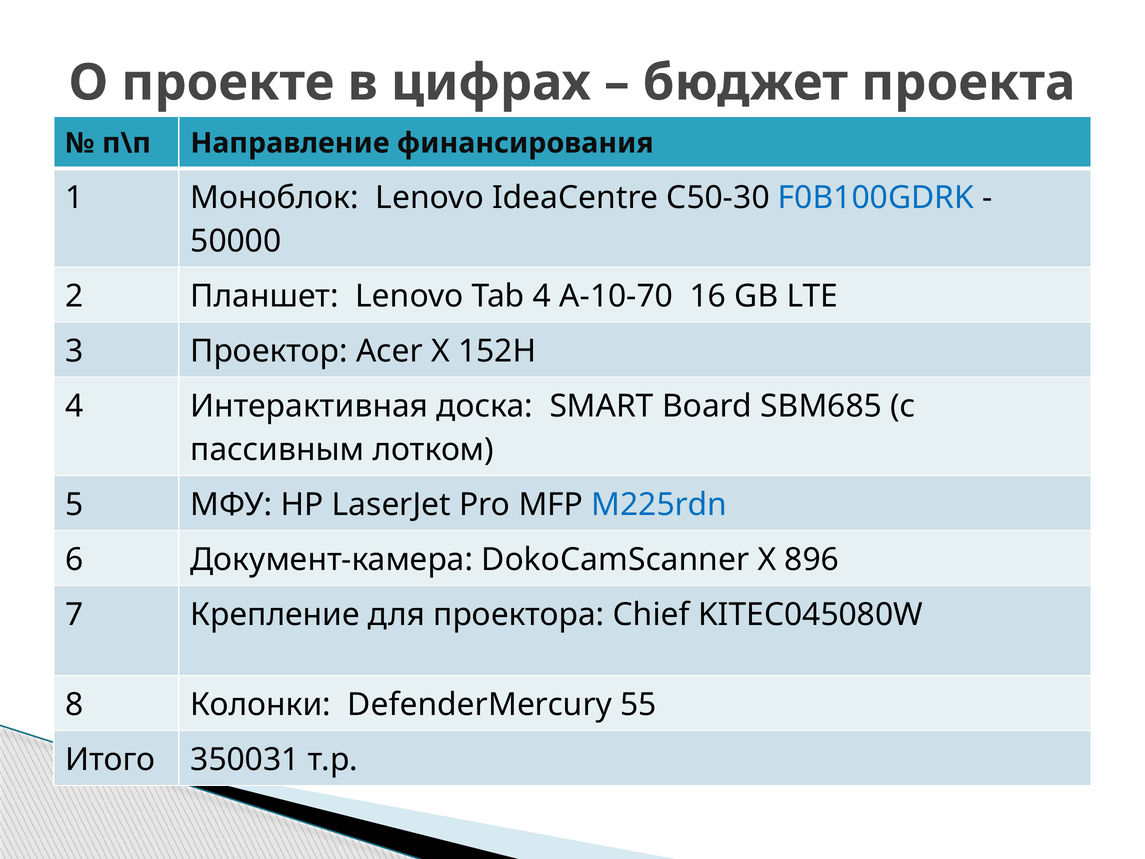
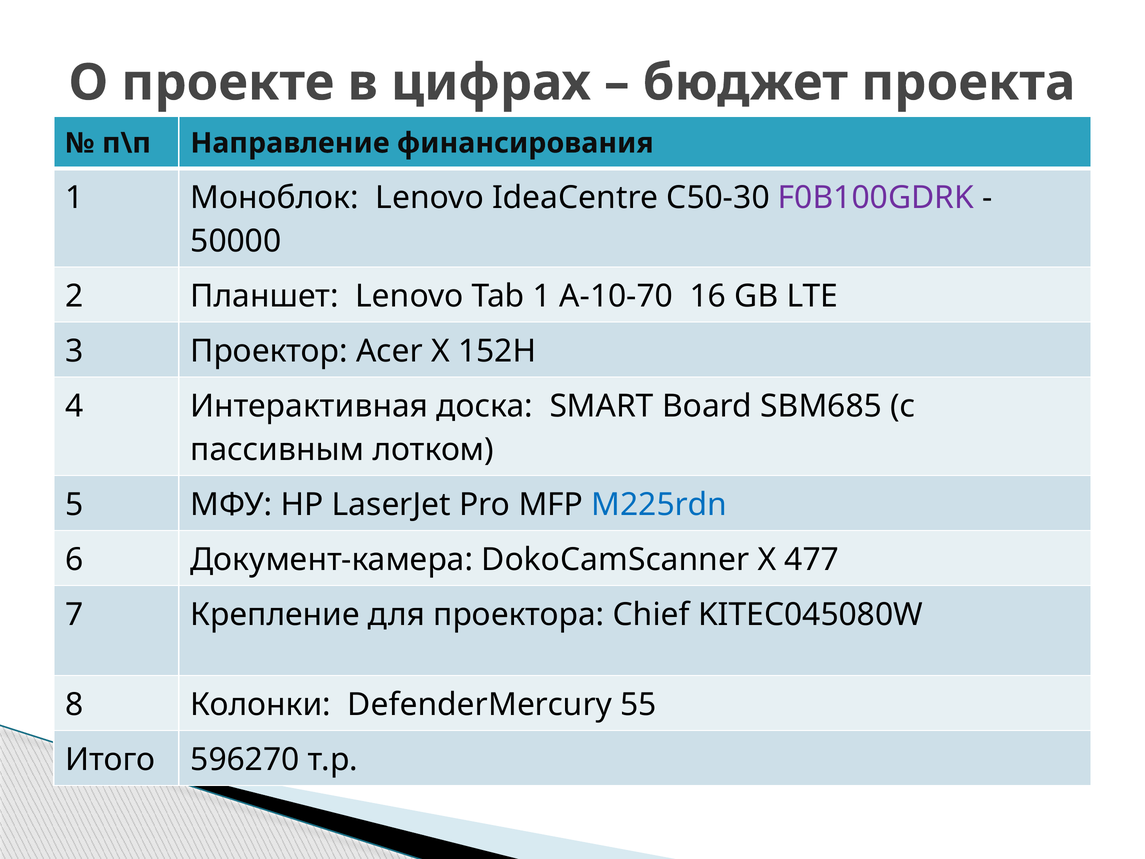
F0B100GDRK colour: blue -> purple
Tab 4: 4 -> 1
896: 896 -> 477
350031: 350031 -> 596270
